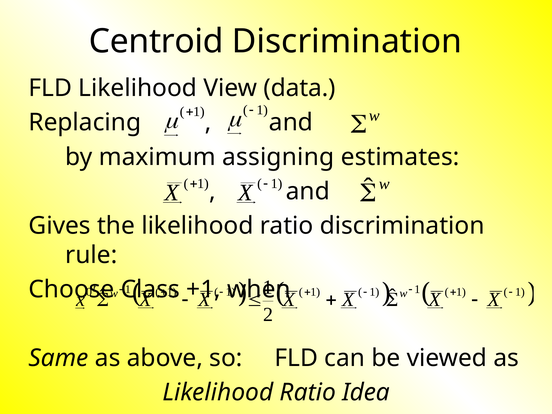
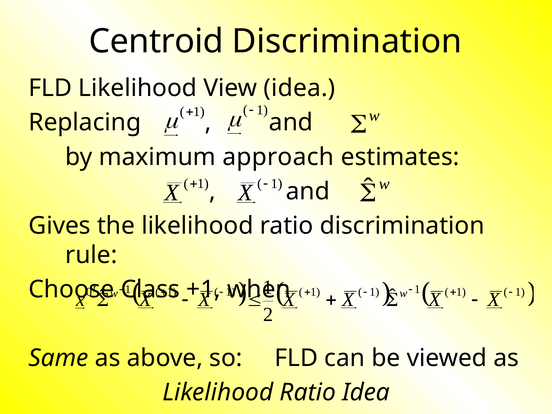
View data: data -> idea
assigning: assigning -> approach
